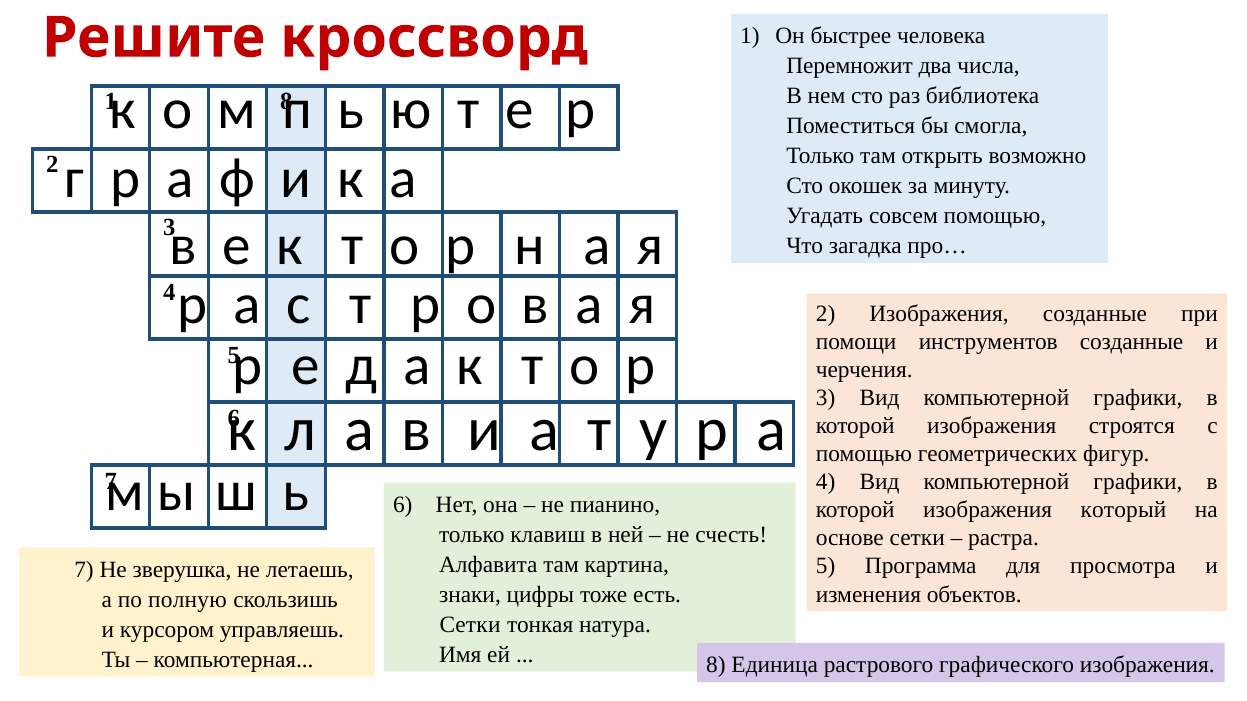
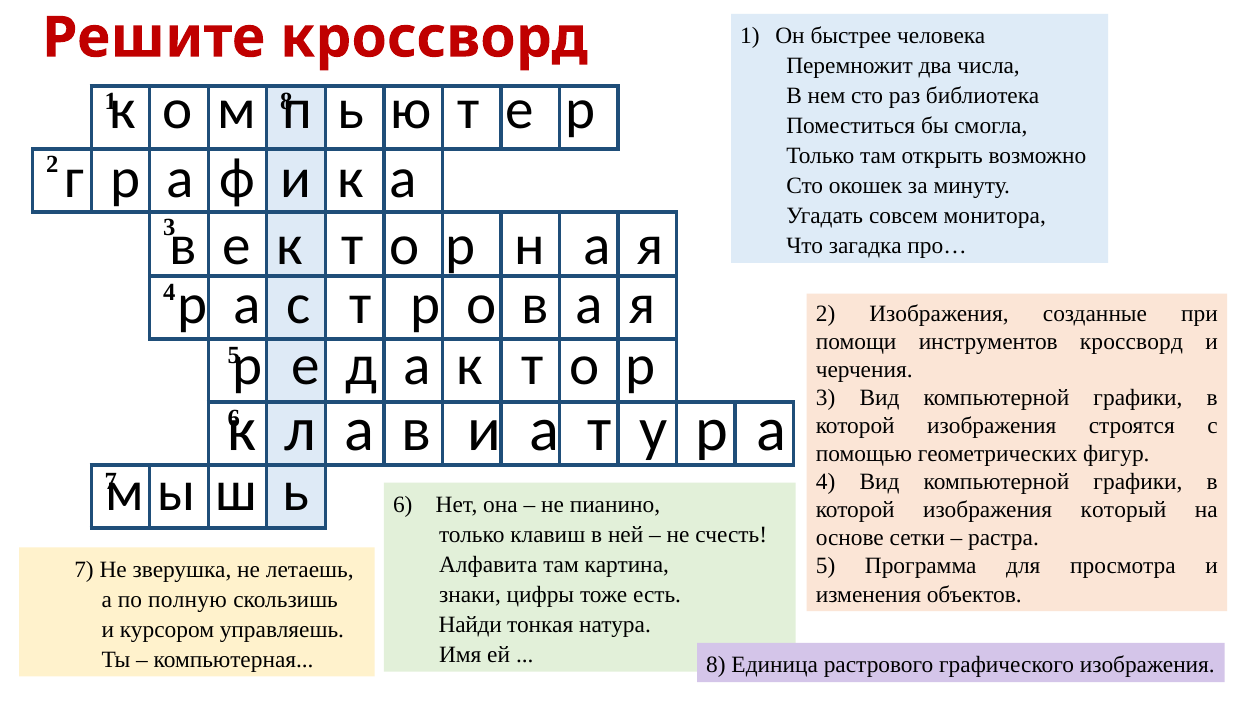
совсем помощью: помощью -> монитора
инструментов созданные: созданные -> кроссворд
Сетки at (470, 625): Сетки -> Найди
